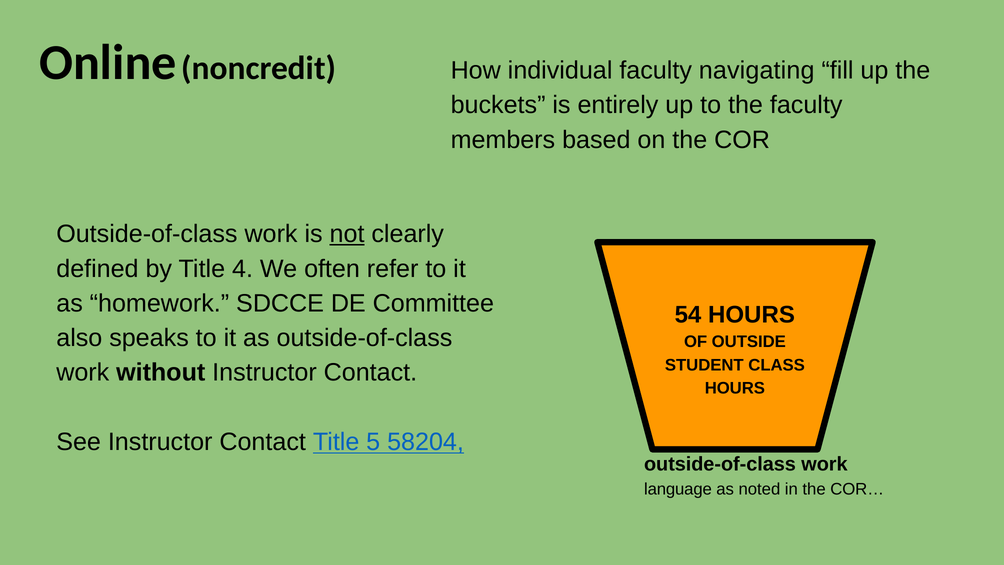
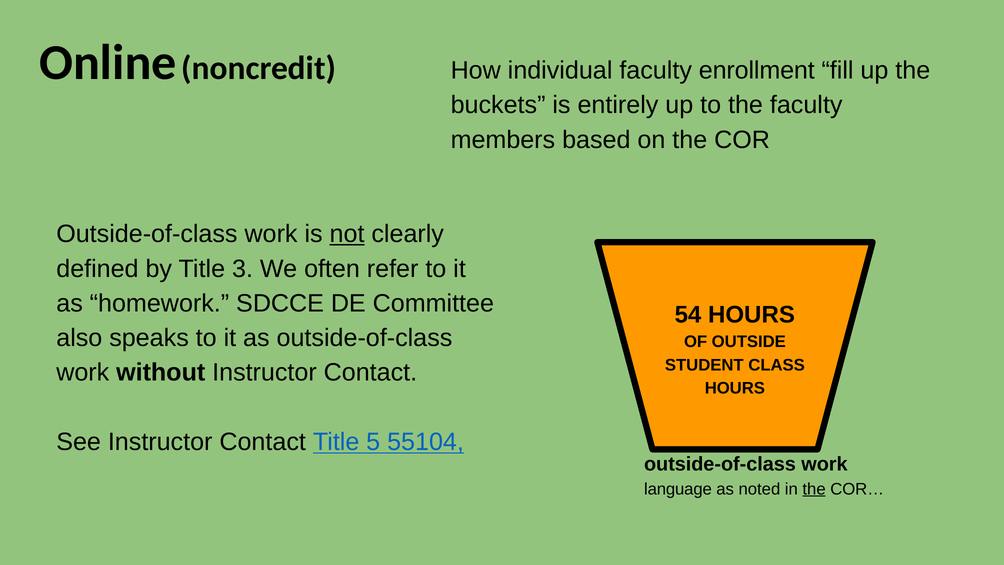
navigating: navigating -> enrollment
4: 4 -> 3
58204: 58204 -> 55104
the at (814, 489) underline: none -> present
